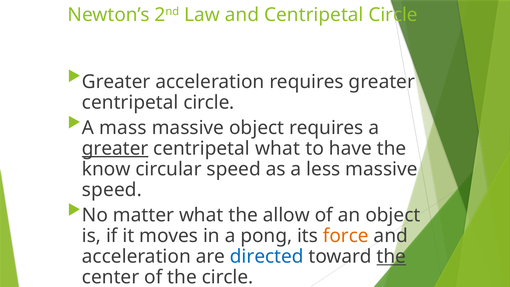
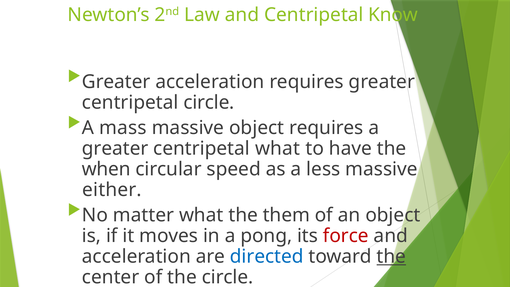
and Centripetal Circle: Circle -> Know
greater at (115, 148) underline: present -> none
know: know -> when
speed at (112, 190): speed -> either
allow: allow -> them
force colour: orange -> red
